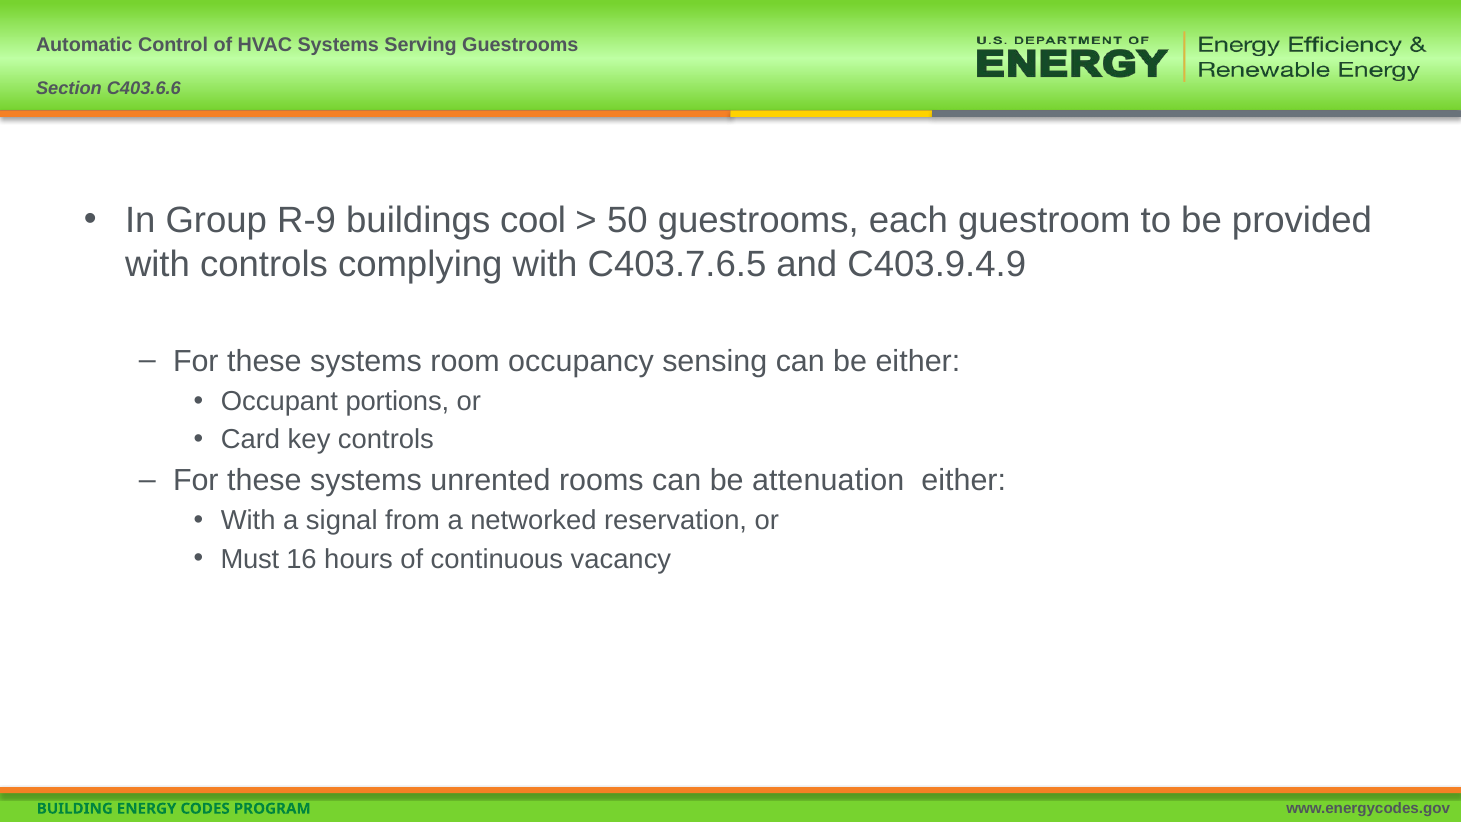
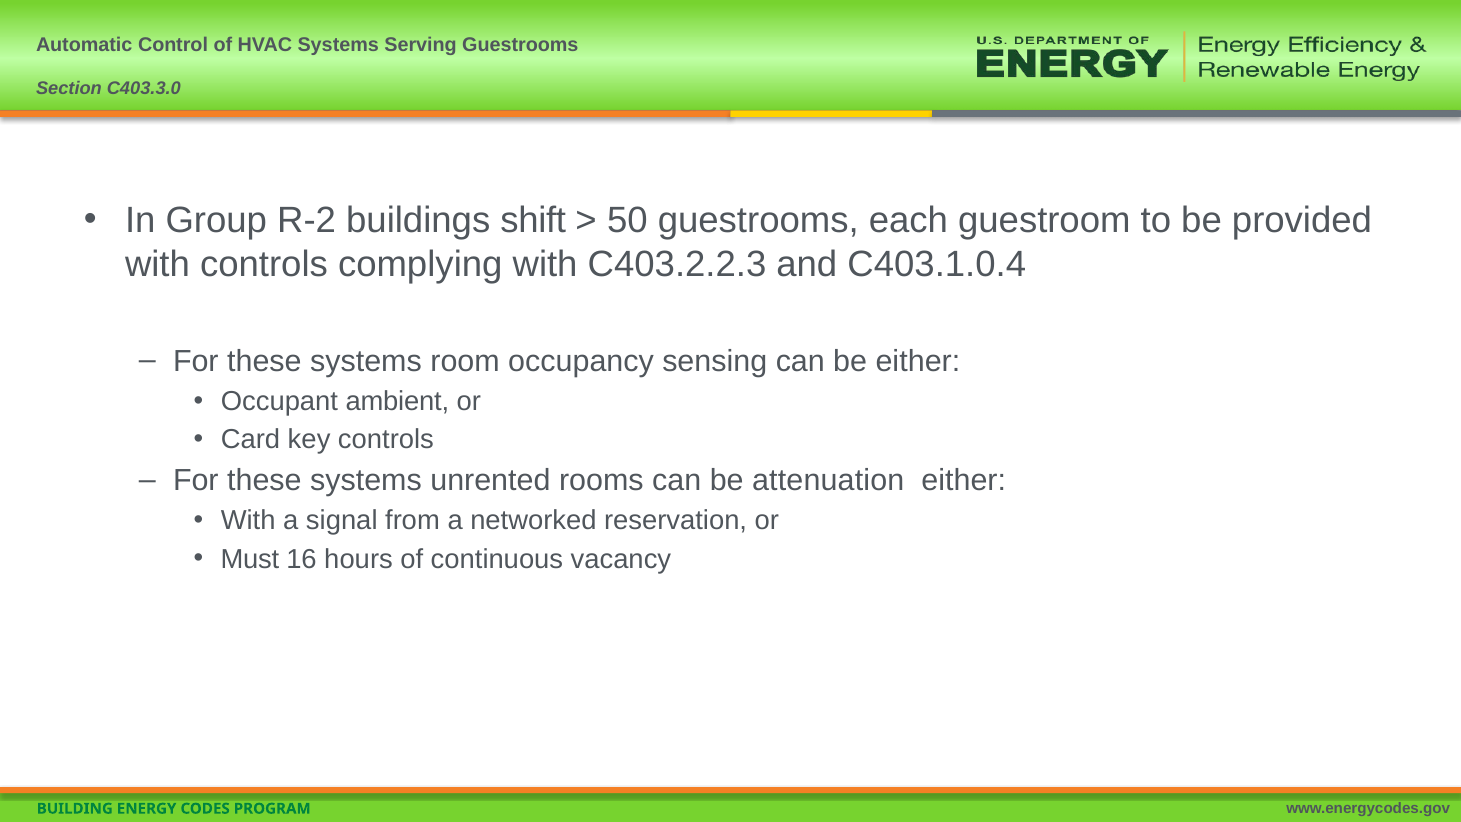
C403.6.6: C403.6.6 -> C403.3.0
R-9: R-9 -> R-2
cool: cool -> shift
C403.7.6.5: C403.7.6.5 -> C403.2.2.3
C403.9.4.9: C403.9.4.9 -> C403.1.0.4
portions: portions -> ambient
